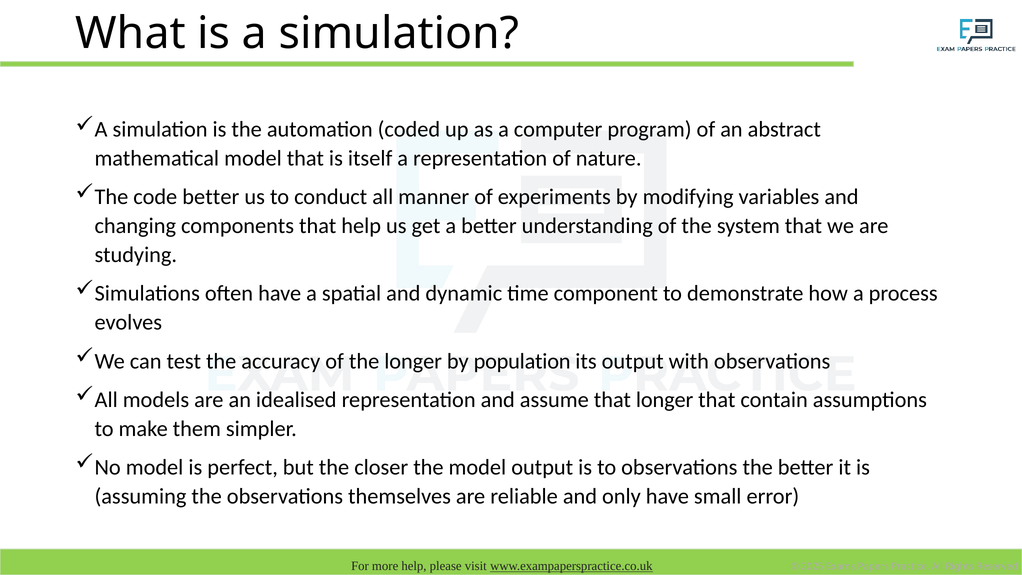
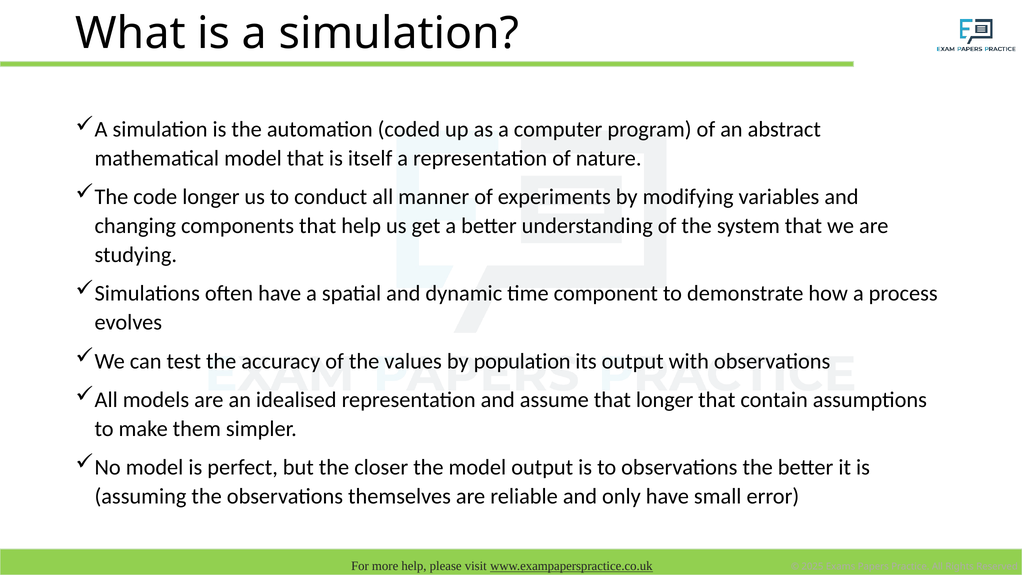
code better: better -> longer
the longer: longer -> values
